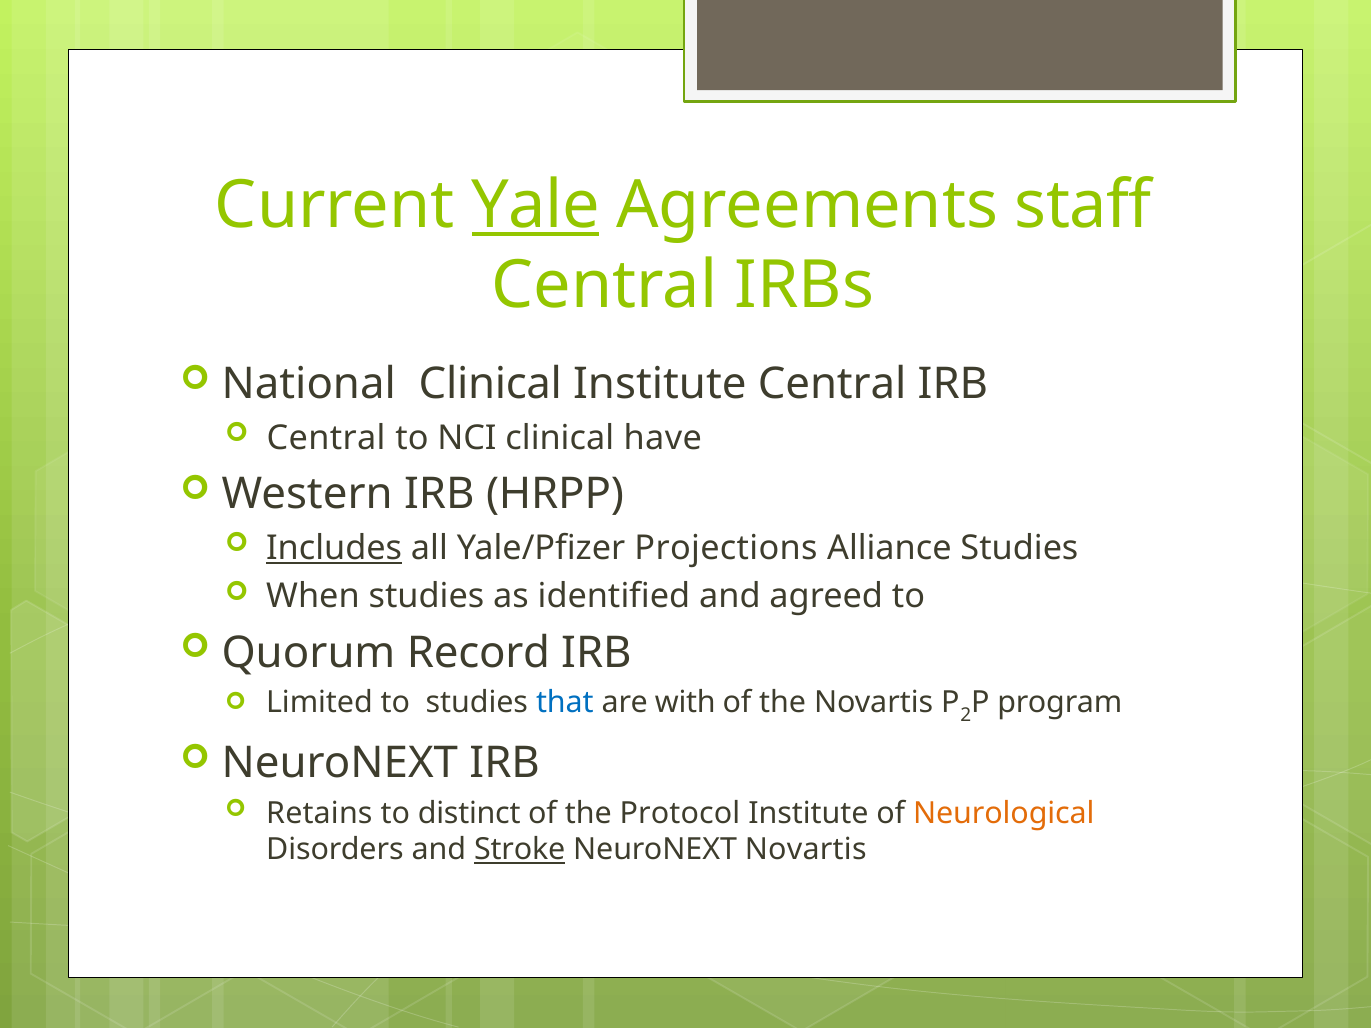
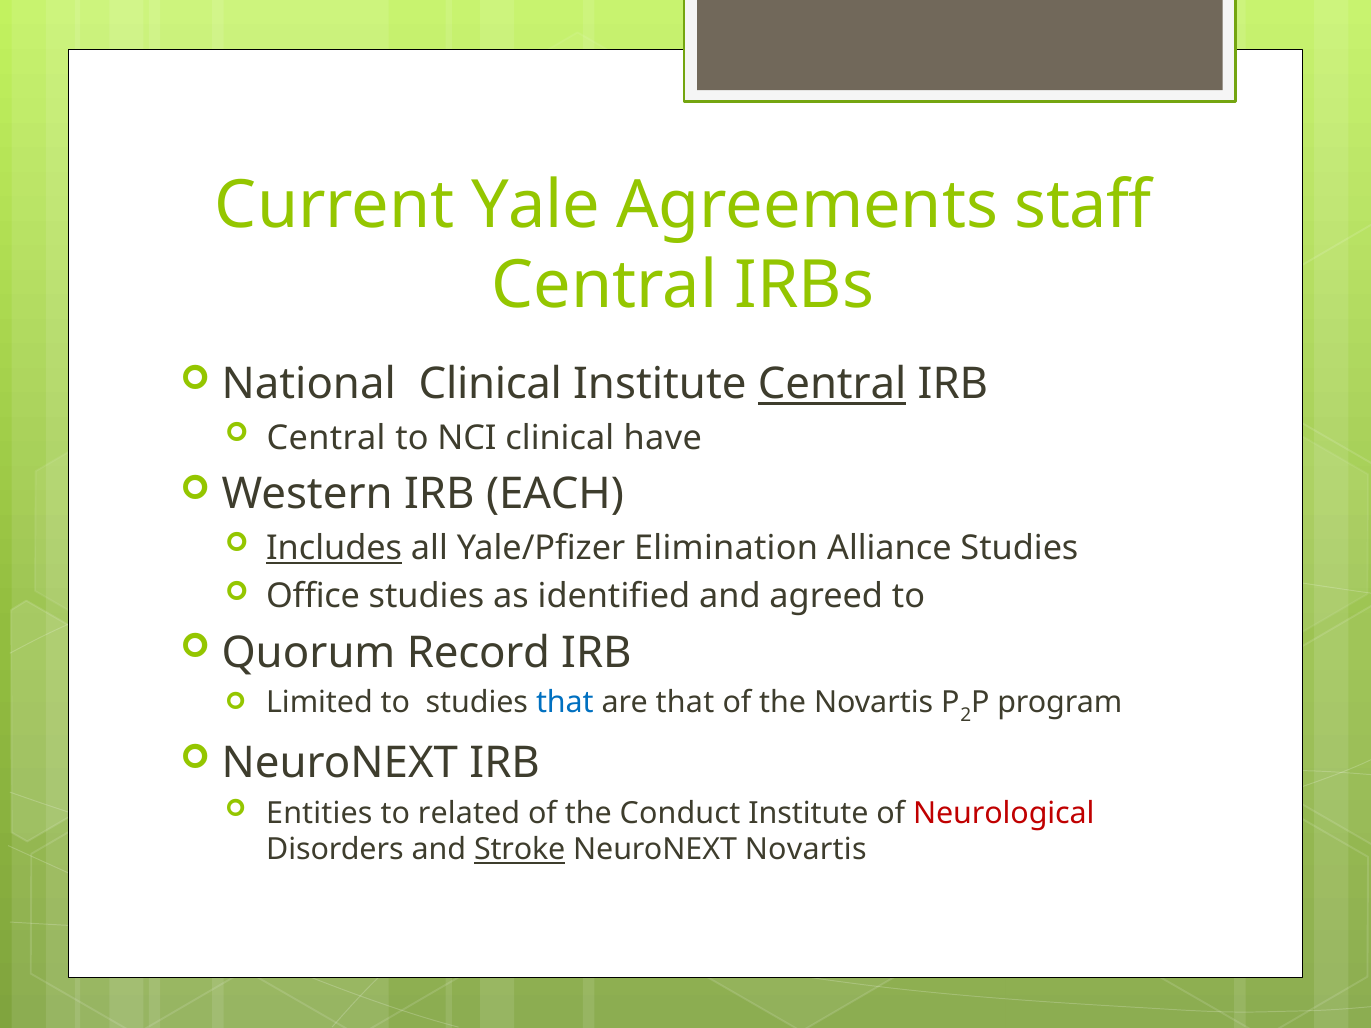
Yale underline: present -> none
Central at (832, 385) underline: none -> present
HRPP: HRPP -> EACH
Projections: Projections -> Elimination
When: When -> Office
are with: with -> that
Retains: Retains -> Entities
distinct: distinct -> related
Protocol: Protocol -> Conduct
Neurological colour: orange -> red
